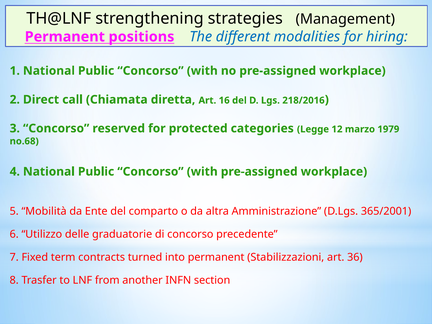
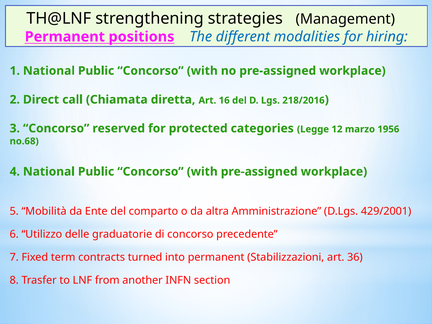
1979: 1979 -> 1956
365/2001: 365/2001 -> 429/2001
